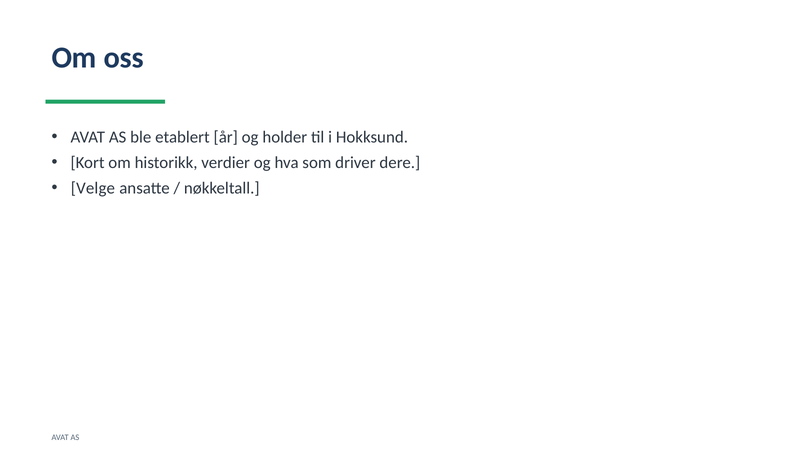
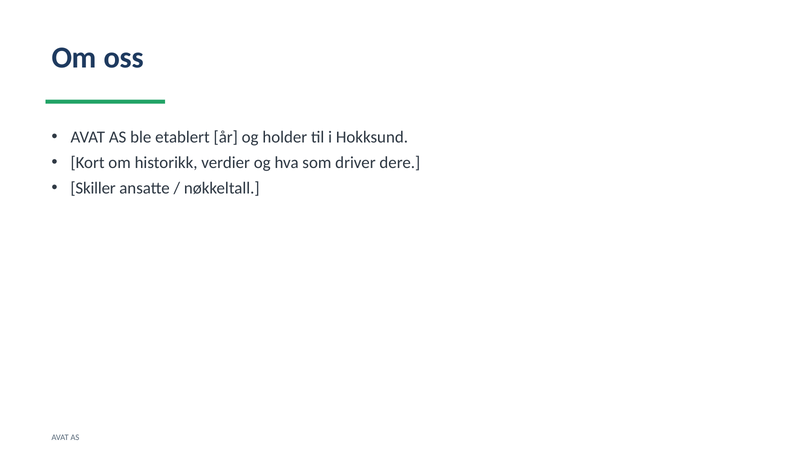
Velge: Velge -> Skiller
